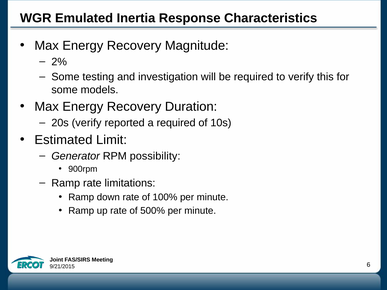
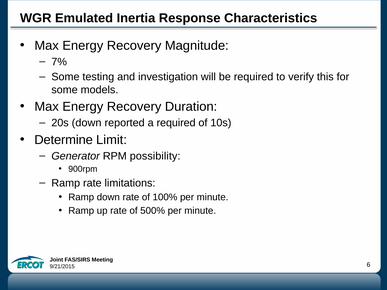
2%: 2% -> 7%
20s verify: verify -> down
Estimated: Estimated -> Determine
